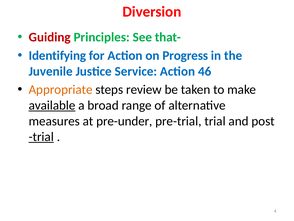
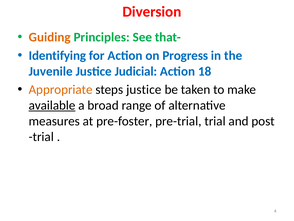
Guiding colour: red -> orange
Service: Service -> Judicial
46: 46 -> 18
steps review: review -> justice
pre-under: pre-under -> pre-foster
trial at (41, 137) underline: present -> none
